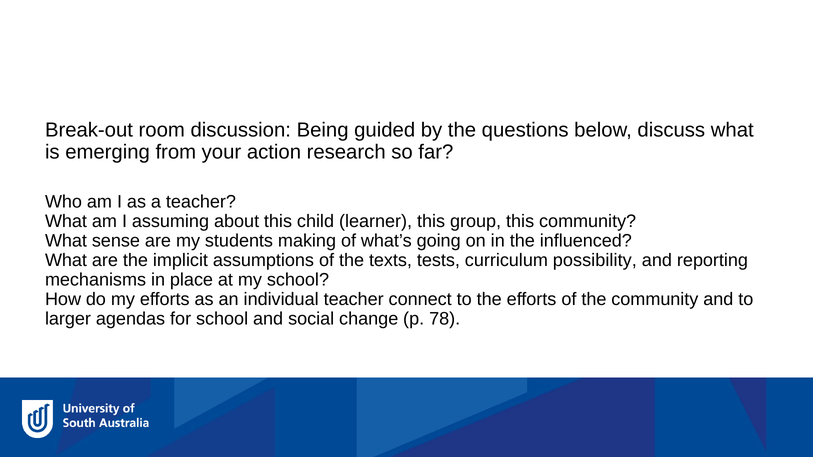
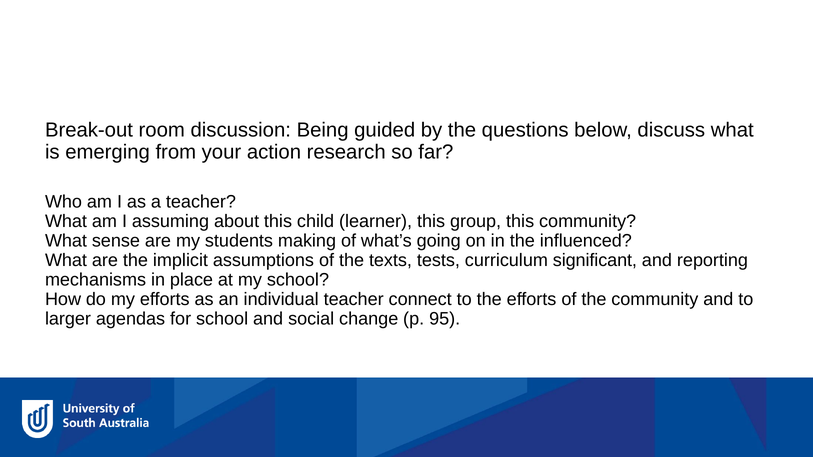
possibility: possibility -> significant
78: 78 -> 95
